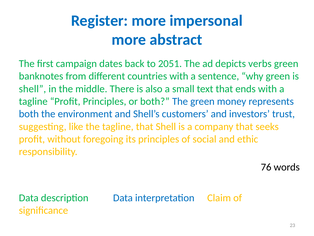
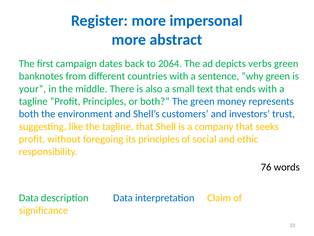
2051: 2051 -> 2064
shell at (32, 89): shell -> your
